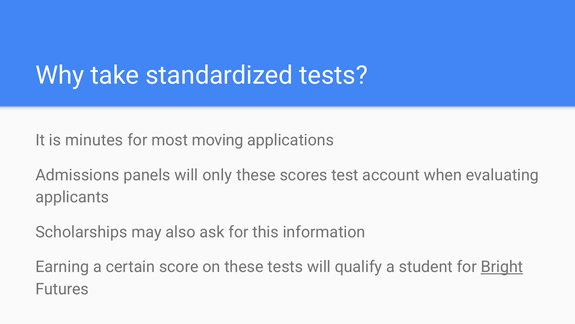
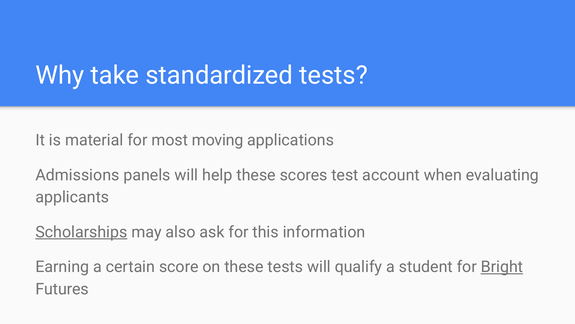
minutes: minutes -> material
only: only -> help
Scholarships underline: none -> present
